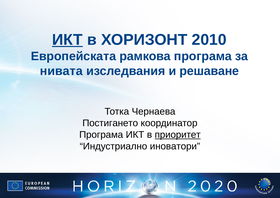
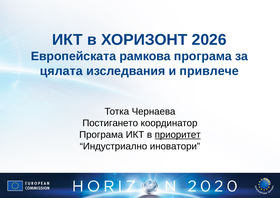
ИКТ at (67, 40) underline: present -> none
2010: 2010 -> 2026
нивата: нивата -> цялата
решаване: решаване -> привлече
